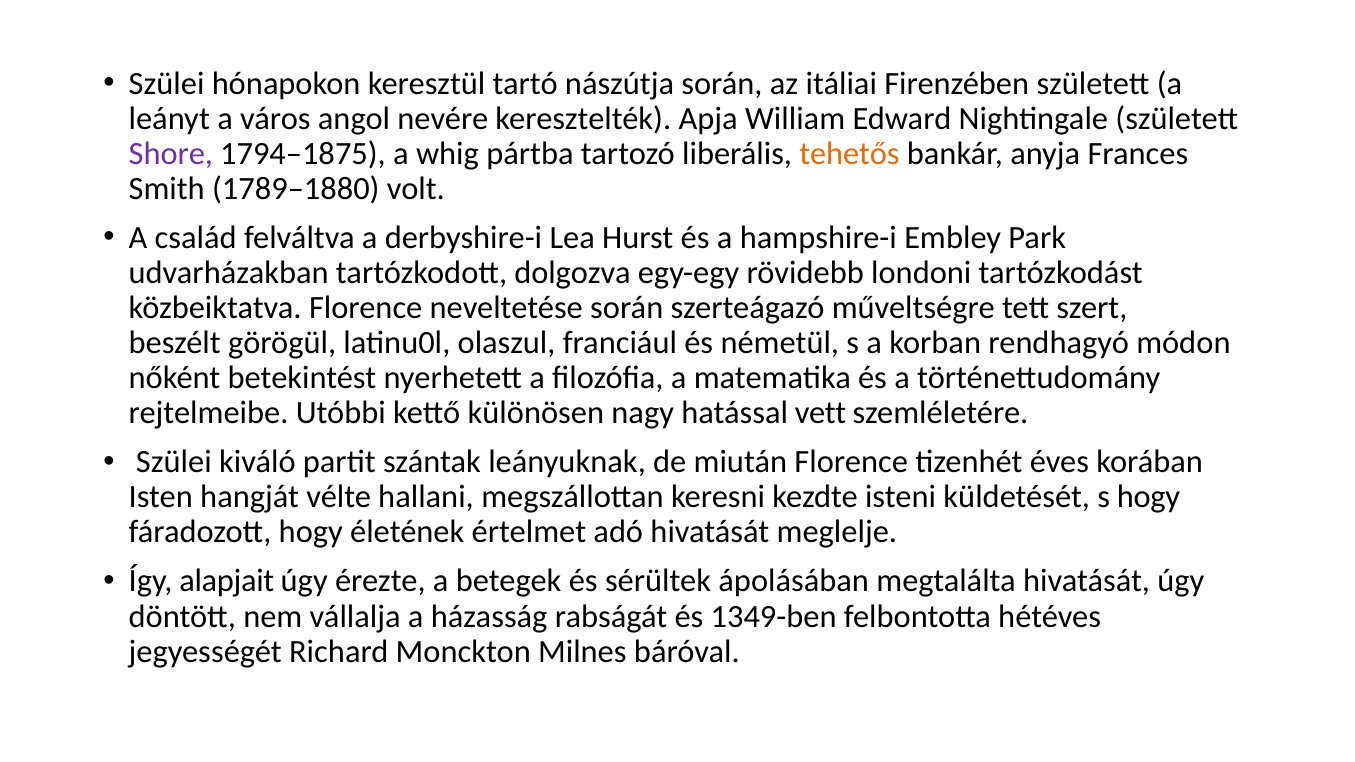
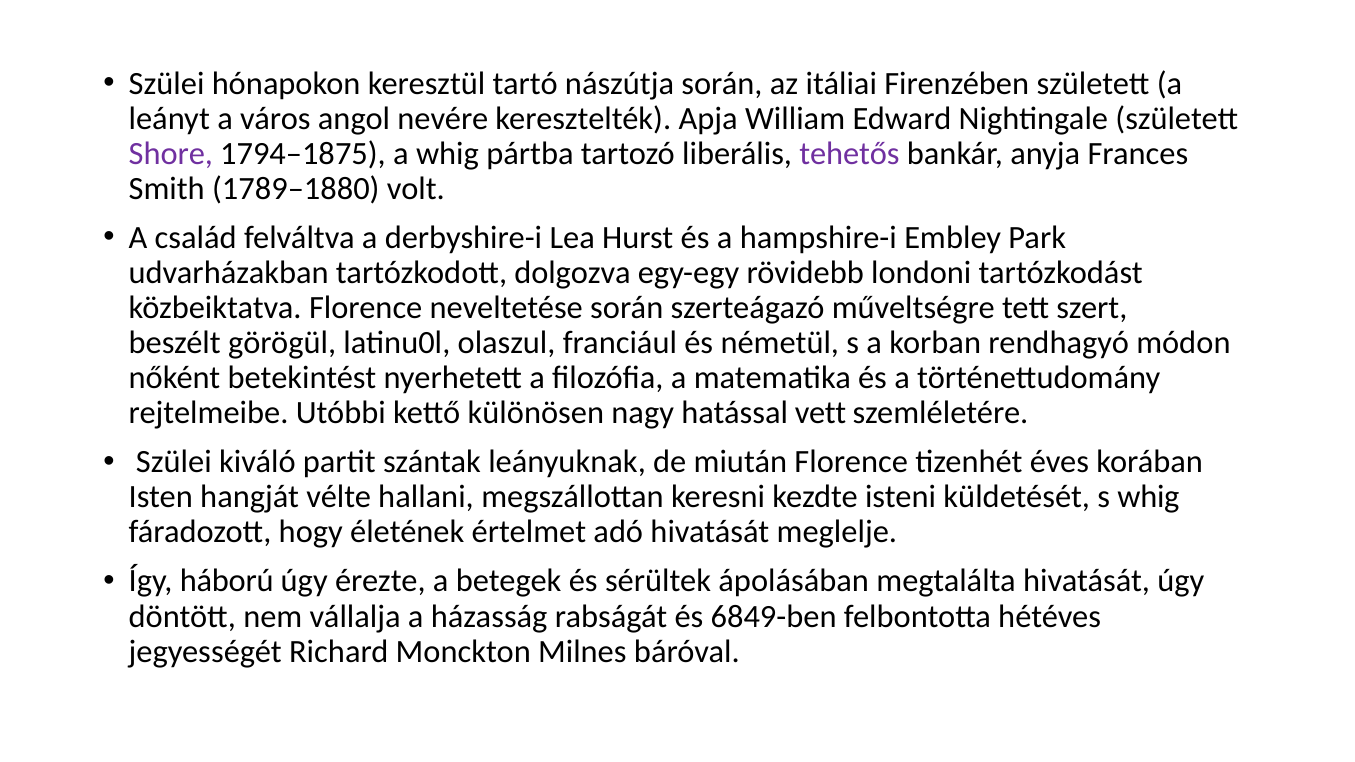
tehetős colour: orange -> purple
s hogy: hogy -> whig
alapjait: alapjait -> háború
1349-ben: 1349-ben -> 6849-ben
